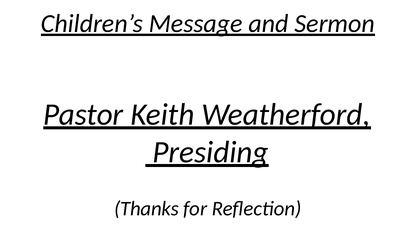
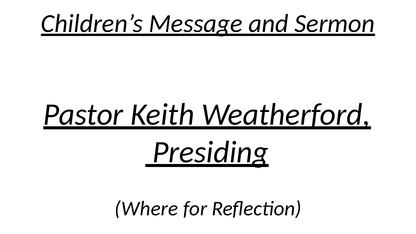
Thanks: Thanks -> Where
